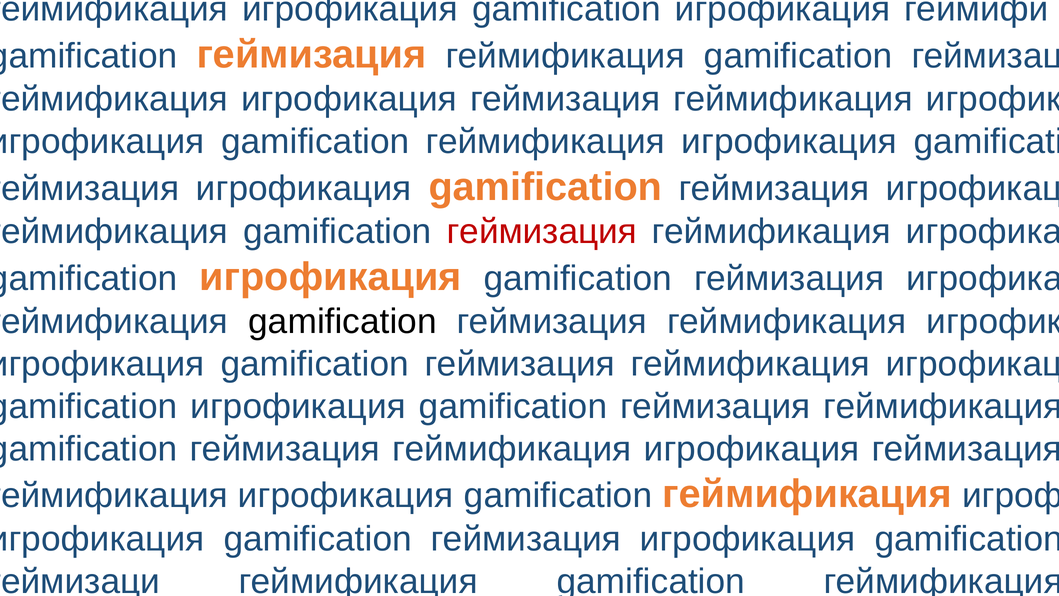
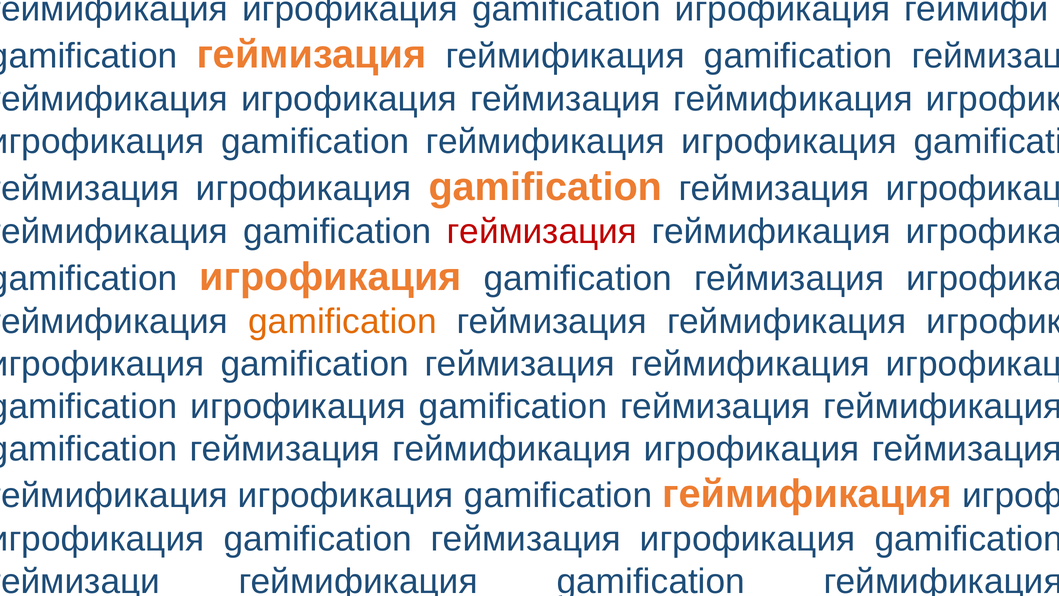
gamification at (342, 322) colour: black -> orange
